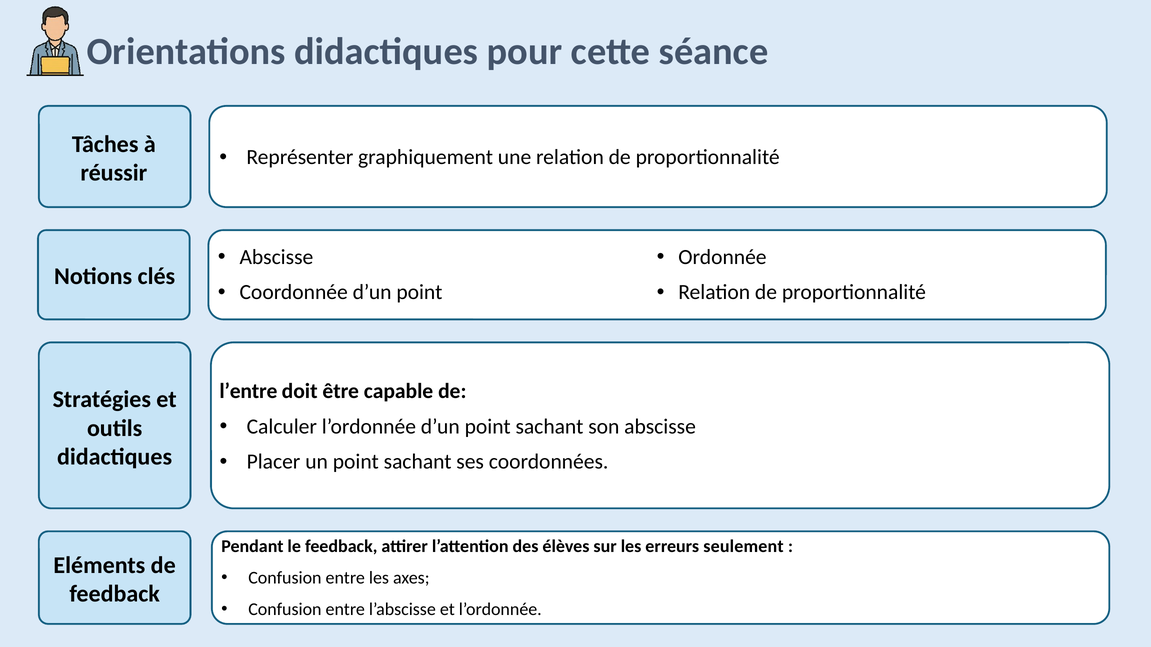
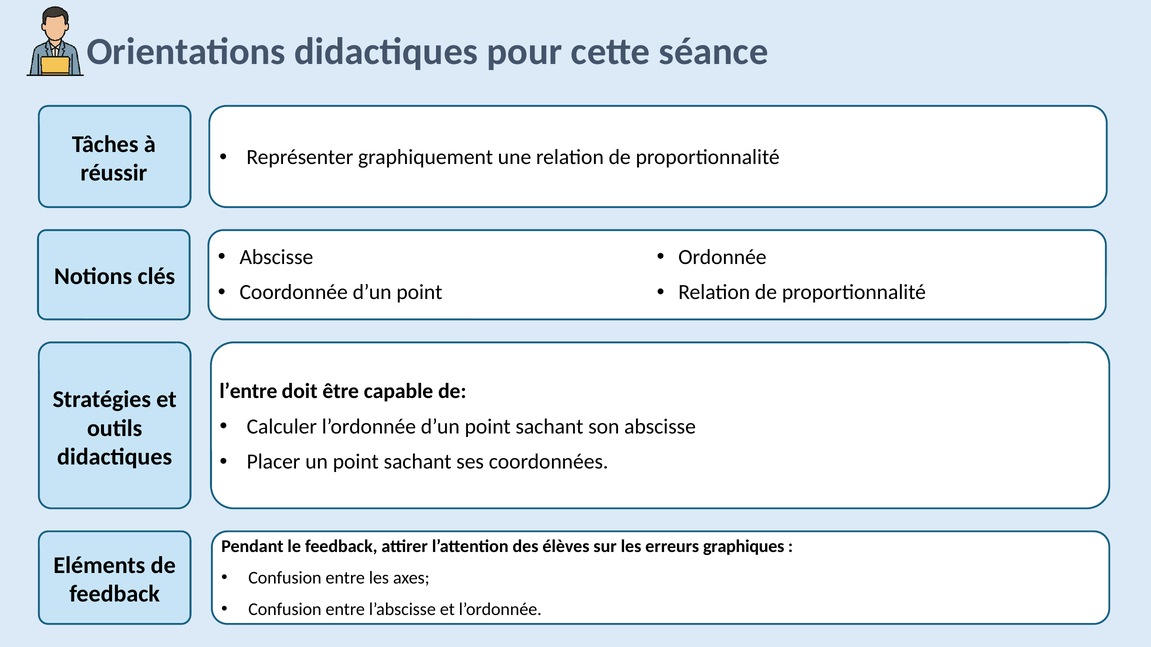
seulement: seulement -> graphiques
